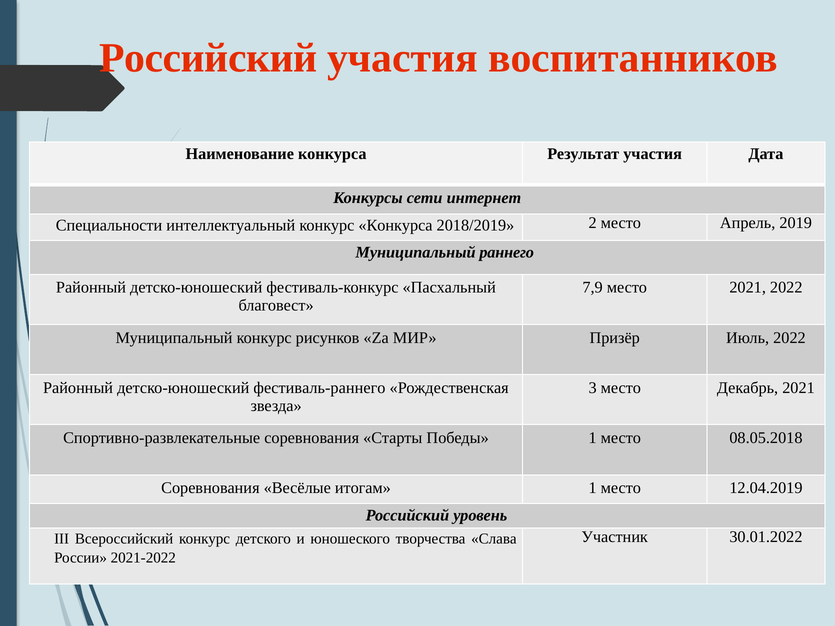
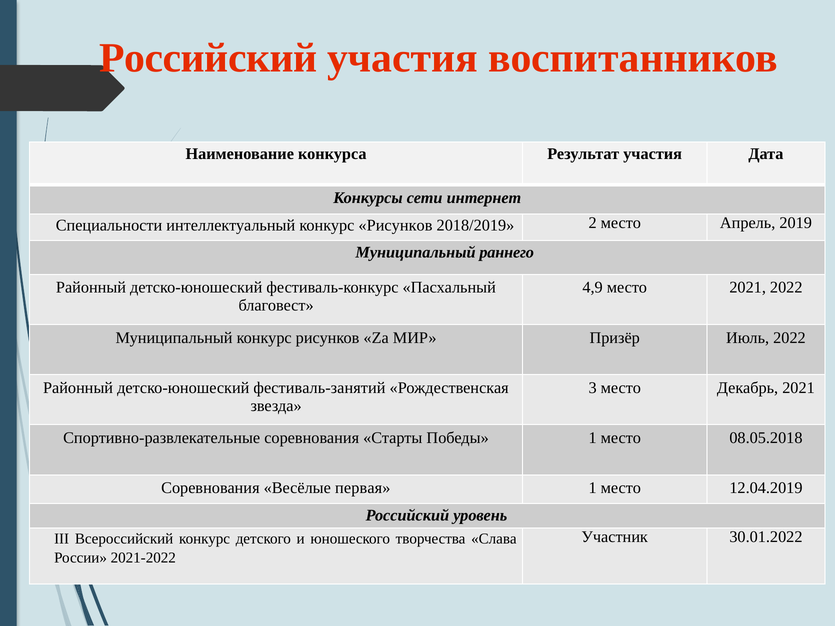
интеллектуальный конкурс Конкурса: Конкурса -> Рисунков
7,9: 7,9 -> 4,9
фестиваль-раннего: фестиваль-раннего -> фестиваль-занятий
итогам: итогам -> первая
